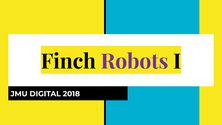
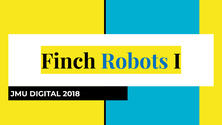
Robots colour: purple -> blue
